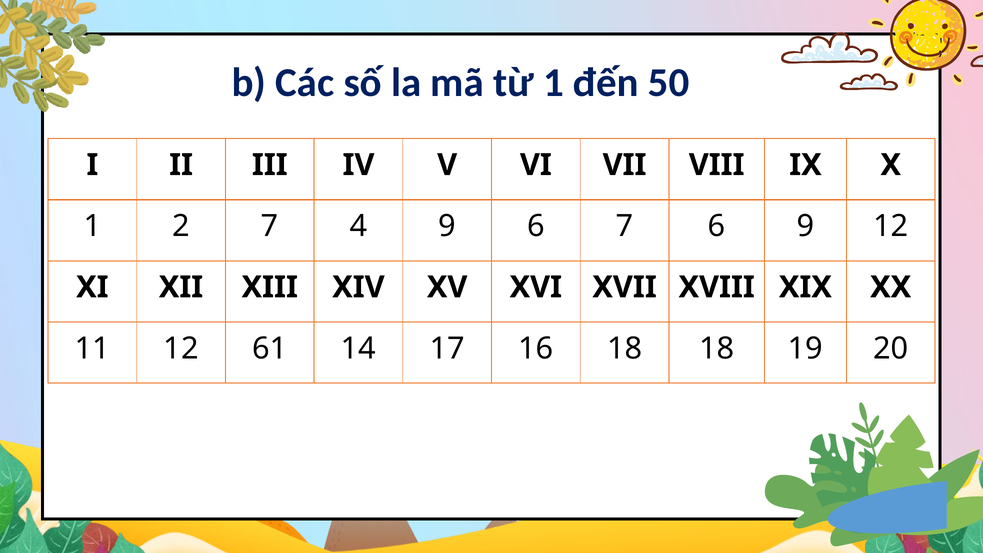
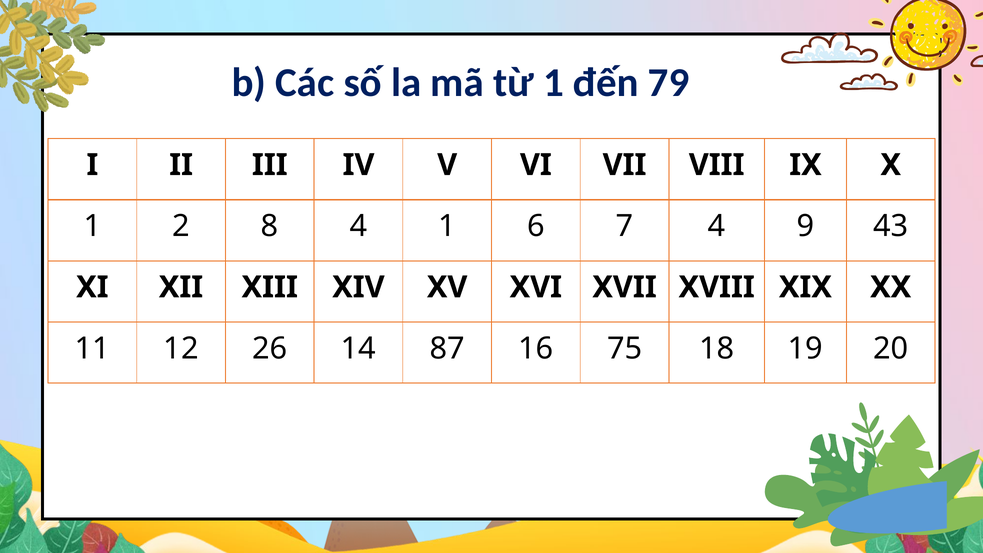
50: 50 -> 79
2 7: 7 -> 8
4 9: 9 -> 1
7 6: 6 -> 4
9 12: 12 -> 43
61: 61 -> 26
17: 17 -> 87
16 18: 18 -> 75
